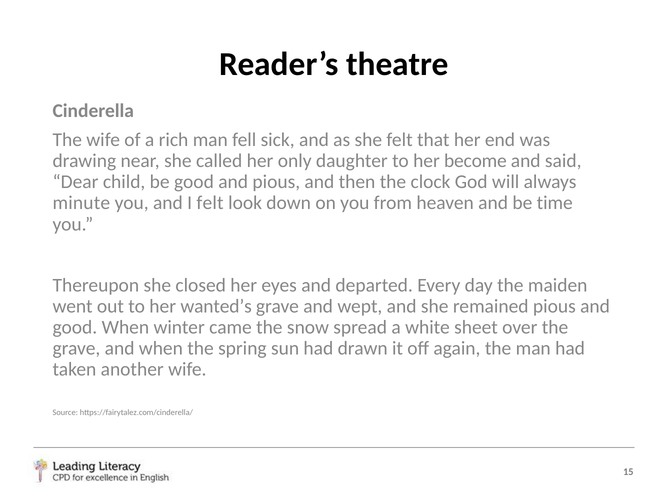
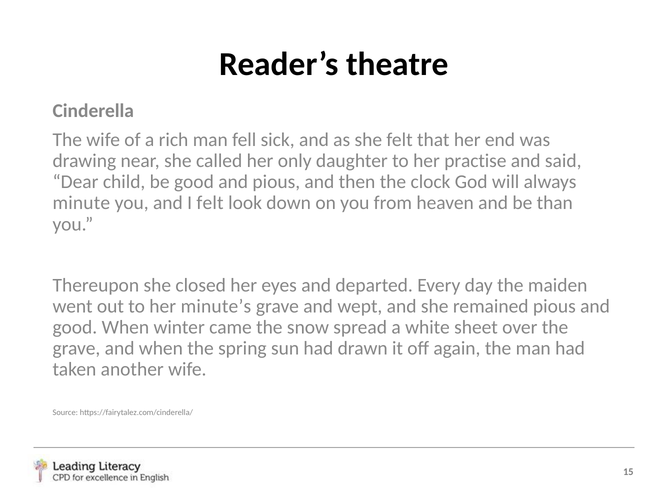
become: become -> practise
time: time -> than
wanted’s: wanted’s -> minute’s
